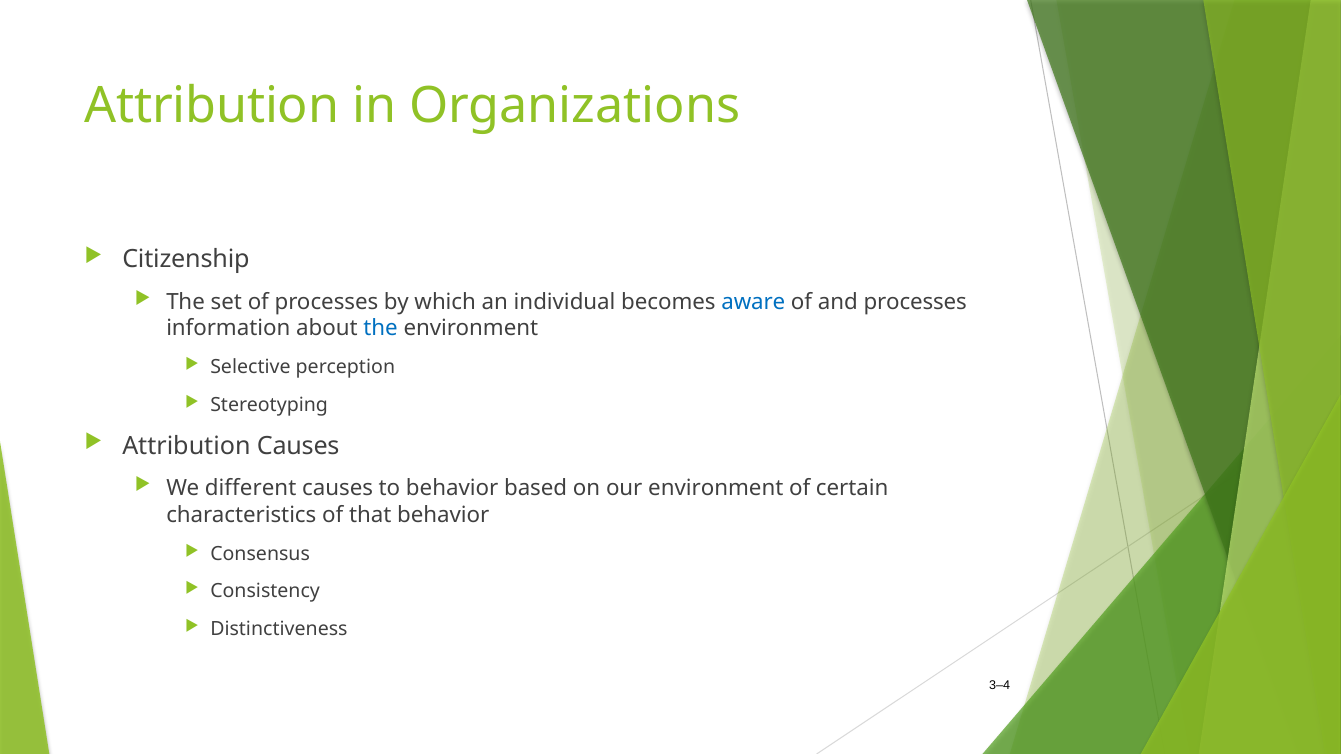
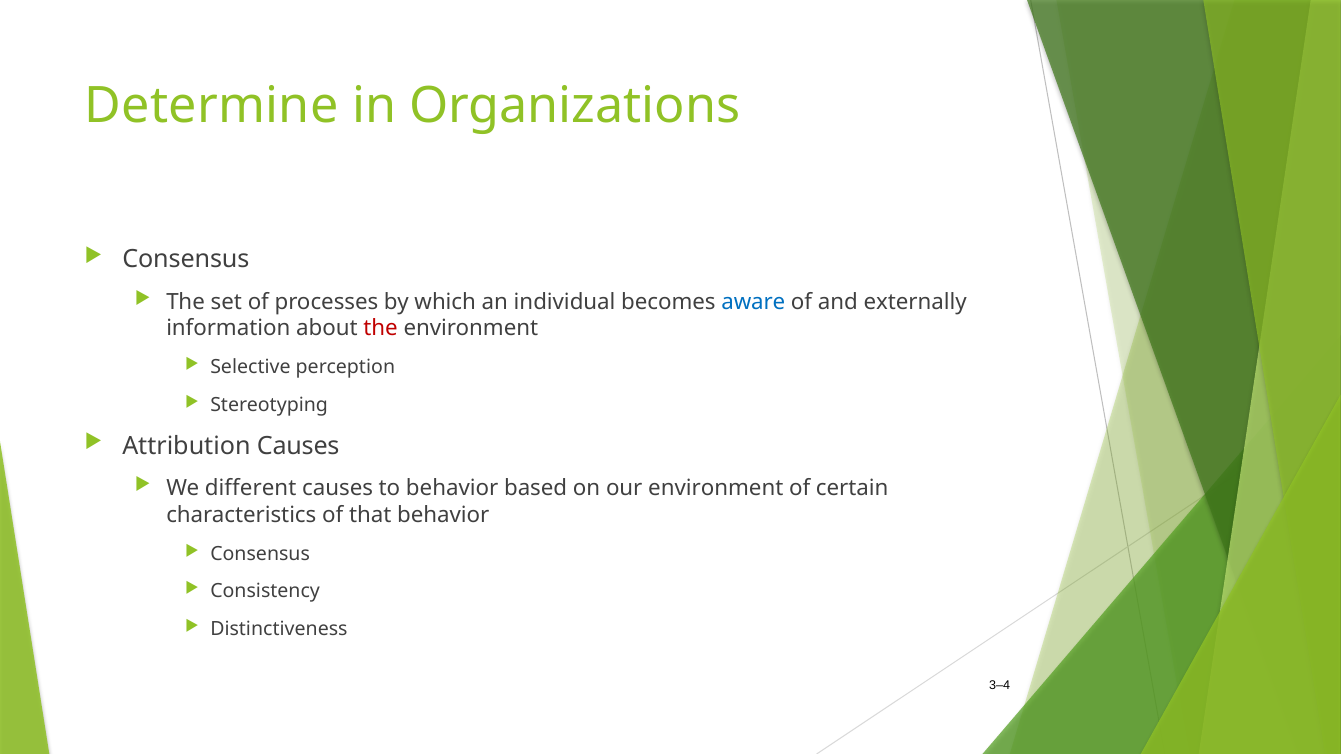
Attribution at (212, 106): Attribution -> Determine
Citizenship at (186, 260): Citizenship -> Consensus
and processes: processes -> externally
the at (381, 329) colour: blue -> red
